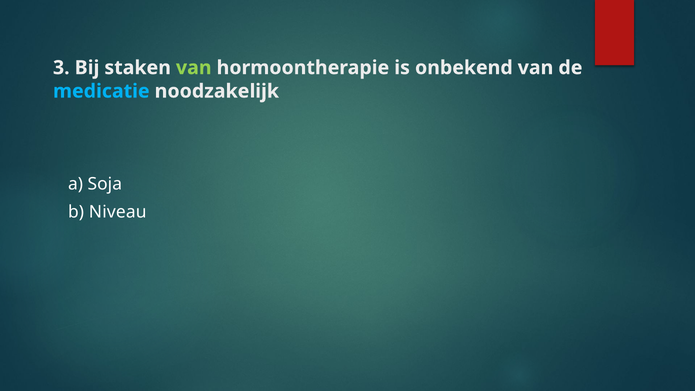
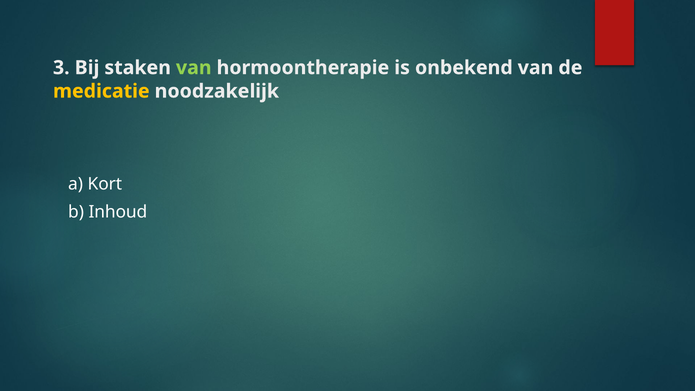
medicatie colour: light blue -> yellow
Soja: Soja -> Kort
Niveau: Niveau -> Inhoud
